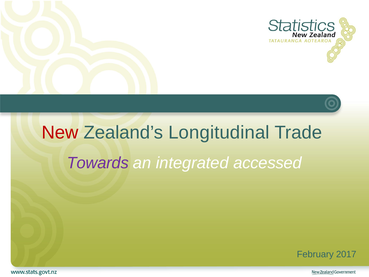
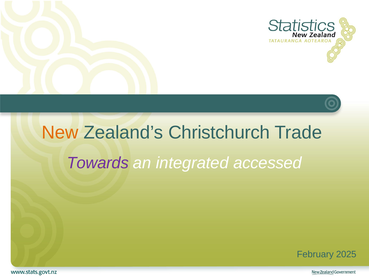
New colour: red -> orange
Longitudinal: Longitudinal -> Christchurch
2017: 2017 -> 2025
